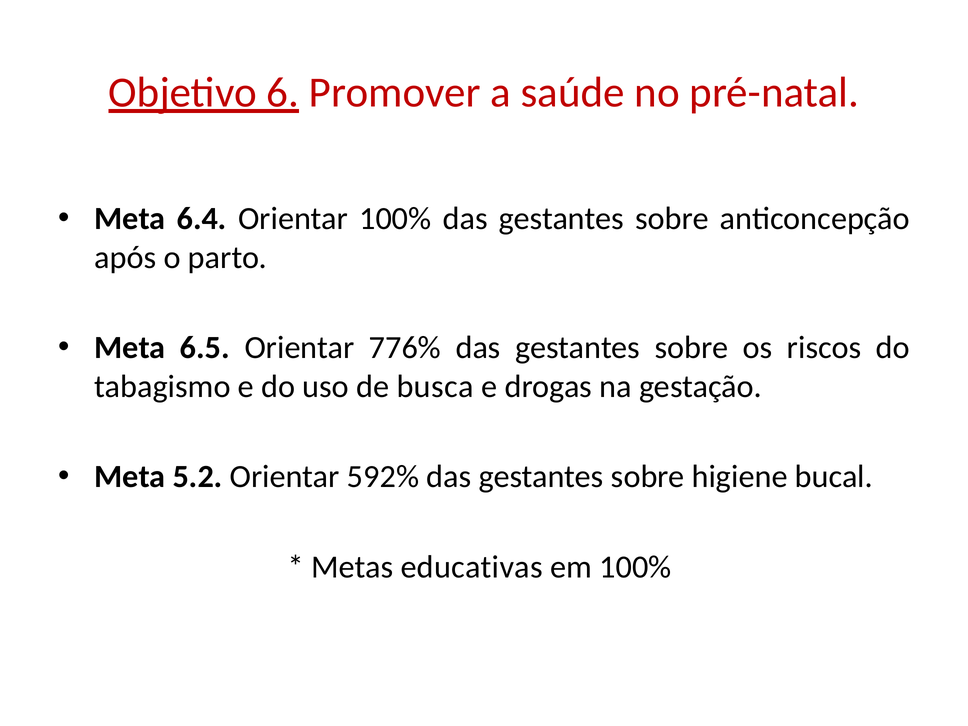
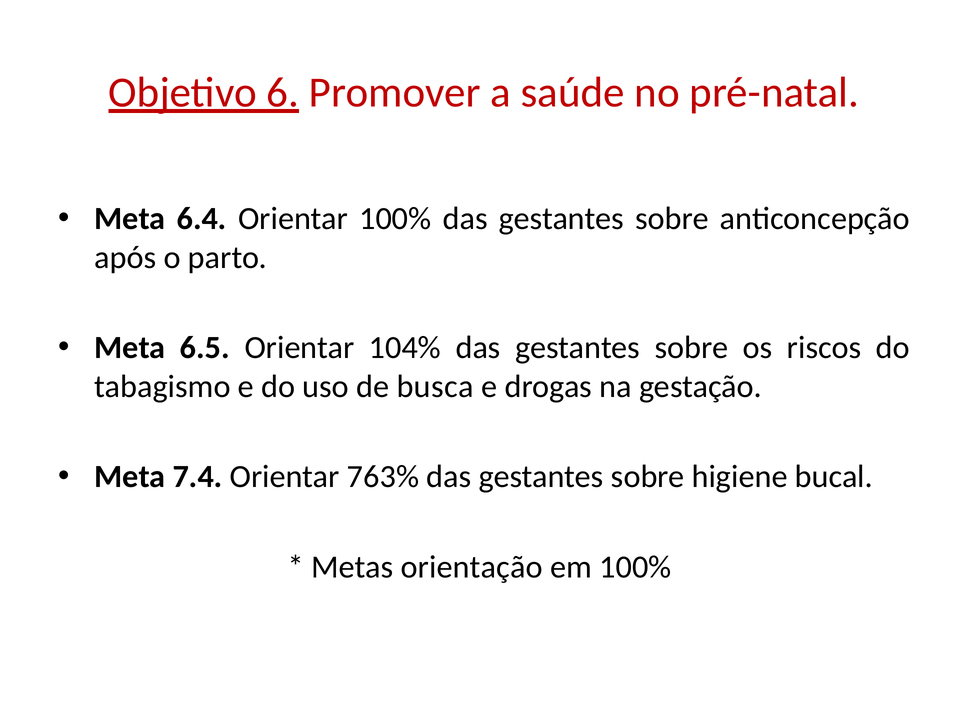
776%: 776% -> 104%
5.2: 5.2 -> 7.4
592%: 592% -> 763%
educativas: educativas -> orientação
